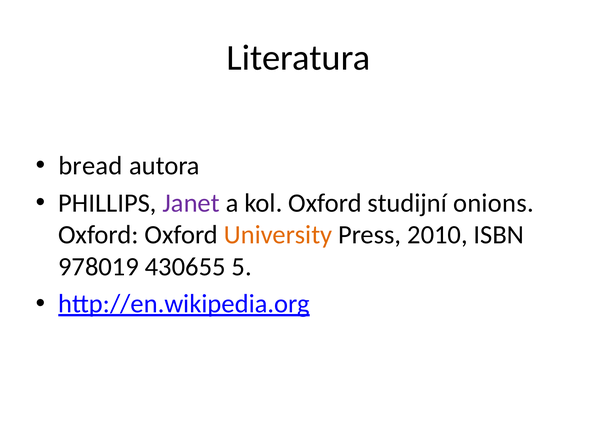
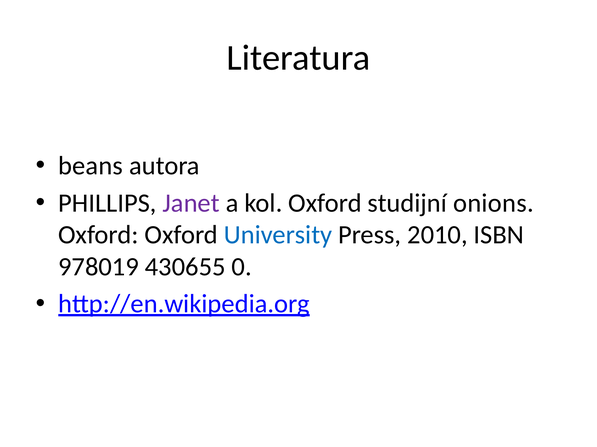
bread: bread -> beans
University colour: orange -> blue
5: 5 -> 0
